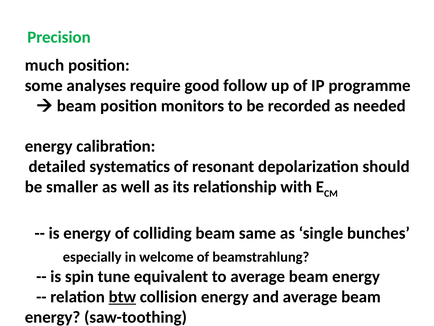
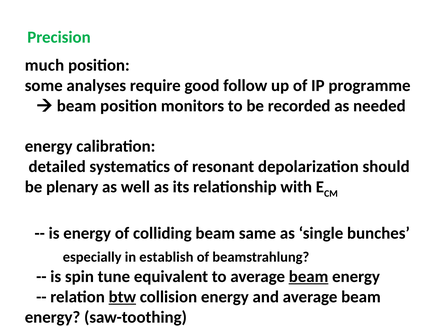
smaller: smaller -> plenary
welcome: welcome -> establish
beam at (309, 276) underline: none -> present
